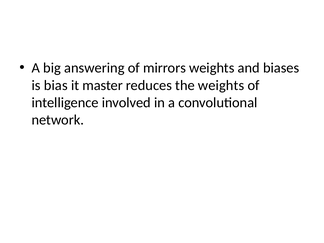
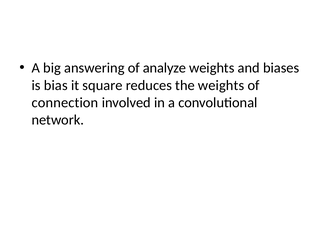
mirrors: mirrors -> analyze
master: master -> square
intelligence: intelligence -> connection
